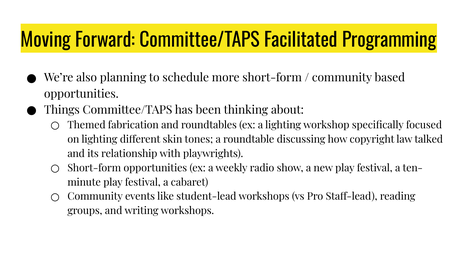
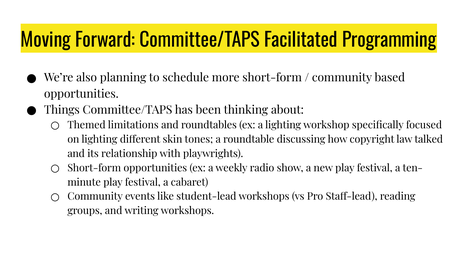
fabrication: fabrication -> limitations
